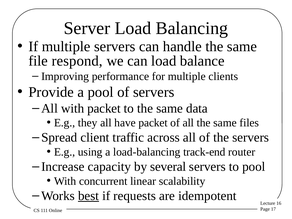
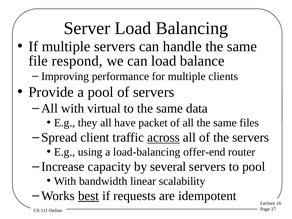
with packet: packet -> virtual
across underline: none -> present
track-end: track-end -> offer-end
concurrent: concurrent -> bandwidth
